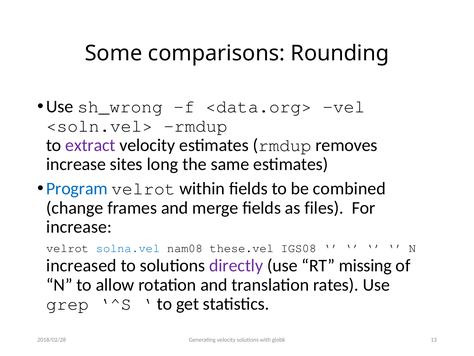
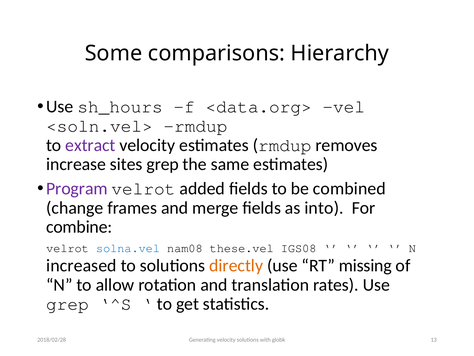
Rounding: Rounding -> Hierarchy
sh_wrong: sh_wrong -> sh_hours
sites long: long -> grep
Program colour: blue -> purple
within: within -> added
files: files -> into
increase at (79, 227): increase -> combine
directly colour: purple -> orange
